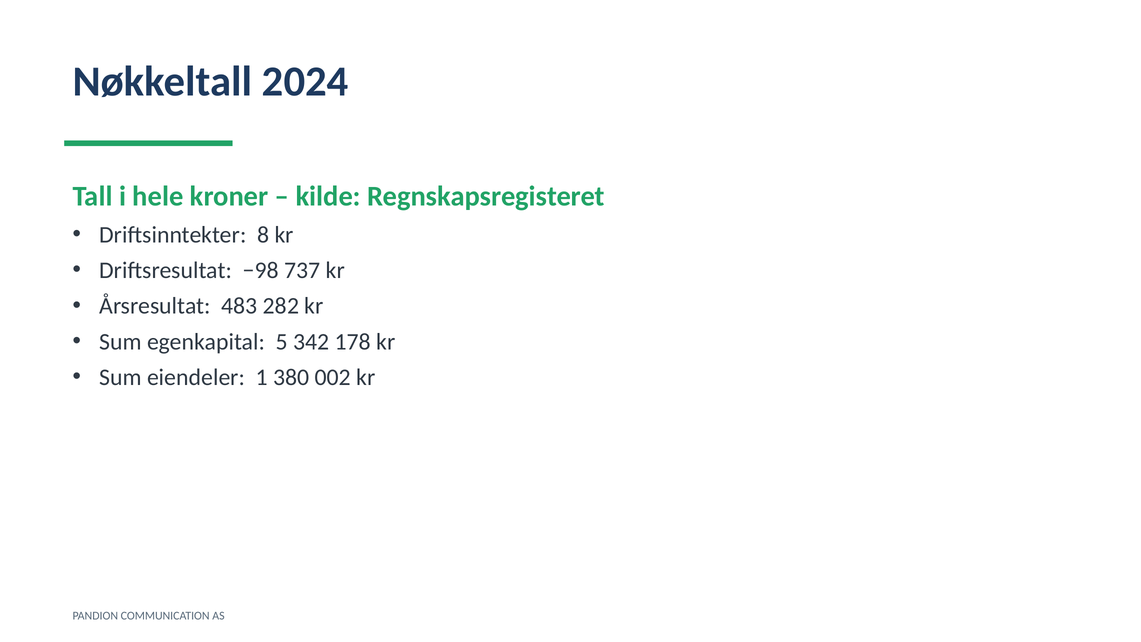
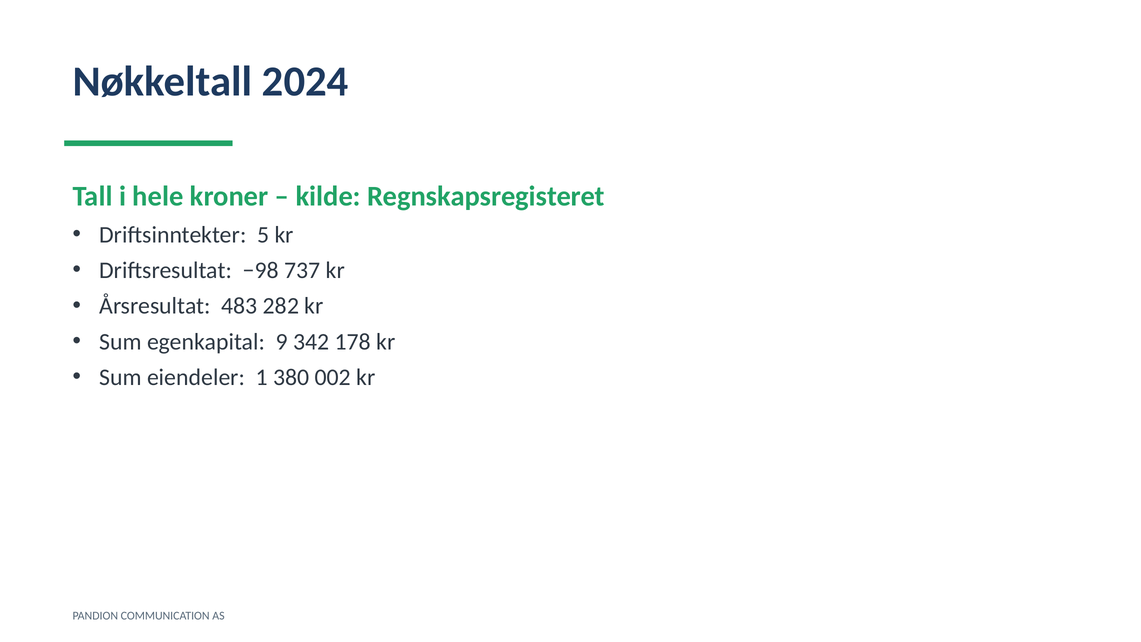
8: 8 -> 5
5: 5 -> 9
